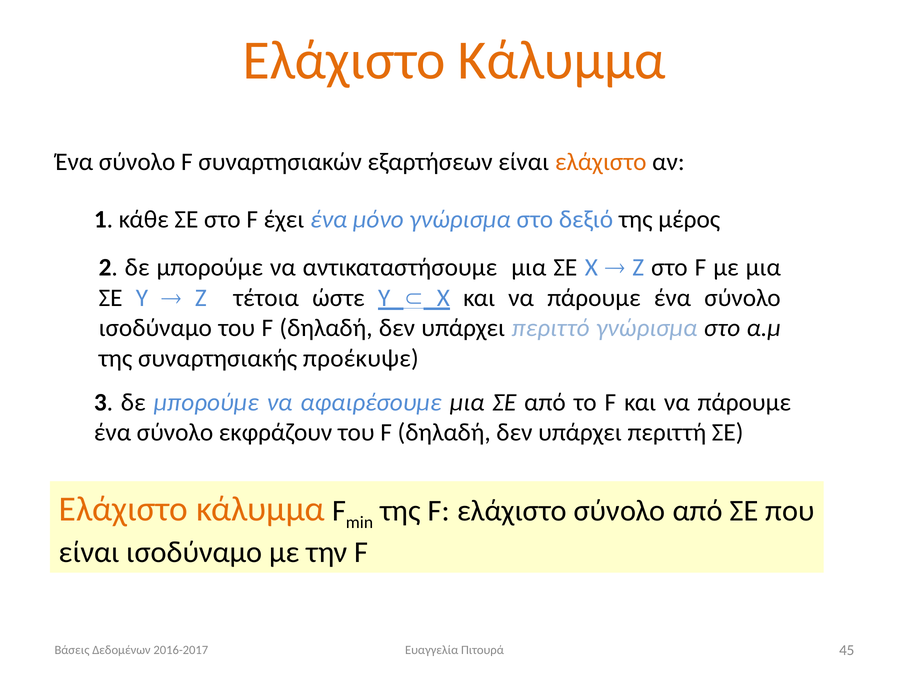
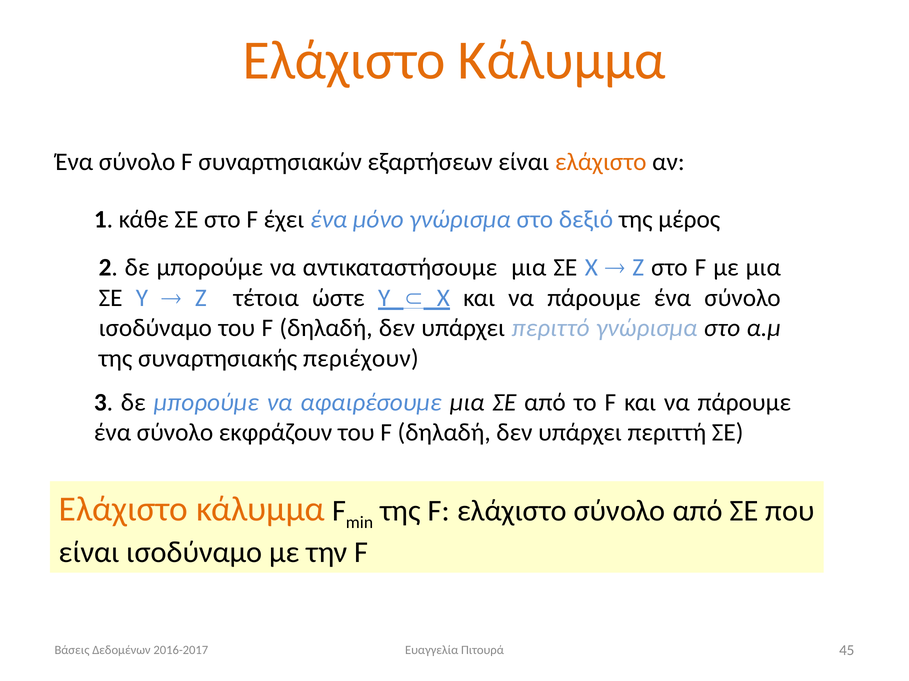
προέκυψε: προέκυψε -> περιέχουν
